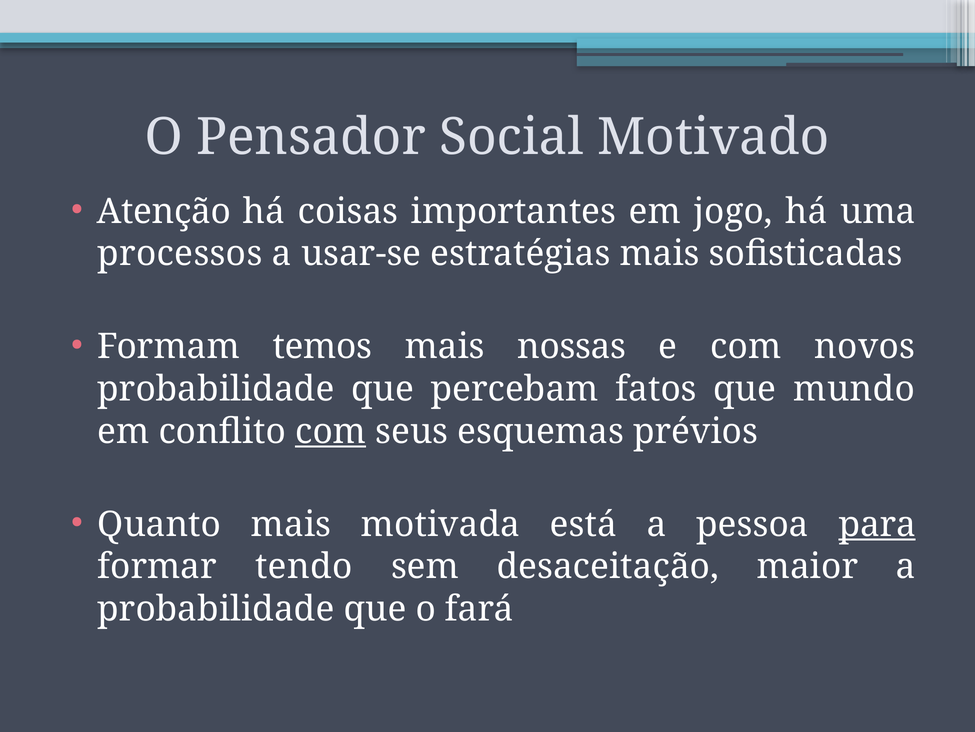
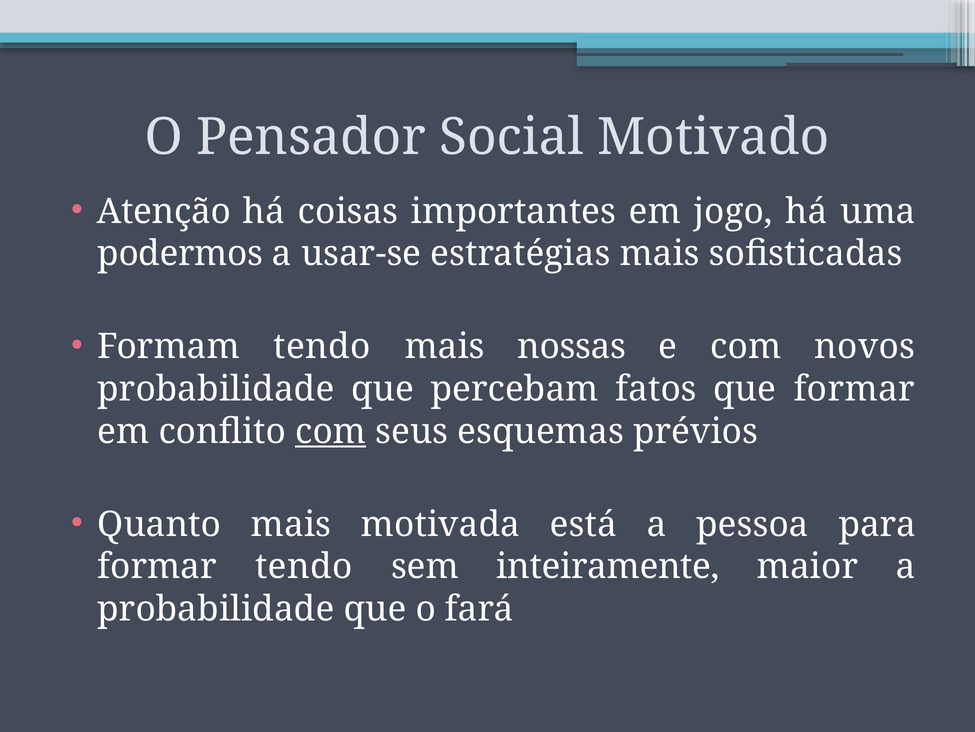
processos: processos -> podermos
Formam temos: temos -> tendo
que mundo: mundo -> formar
para underline: present -> none
desaceitação: desaceitação -> inteiramente
